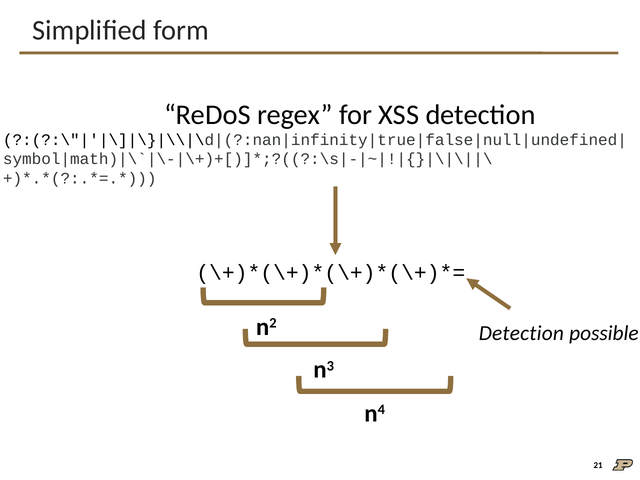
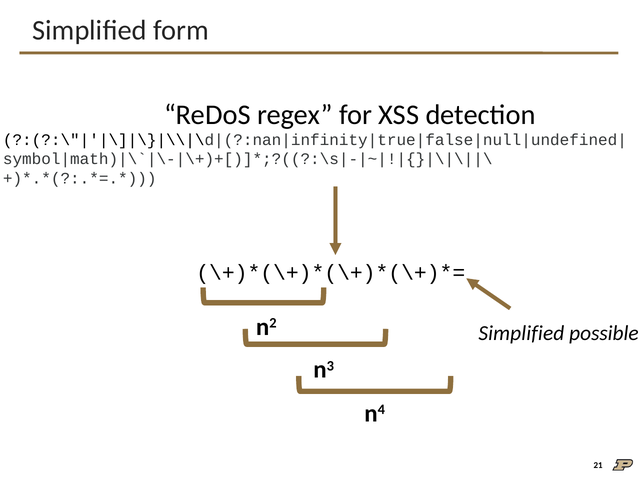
Detection at (521, 333): Detection -> Simplified
